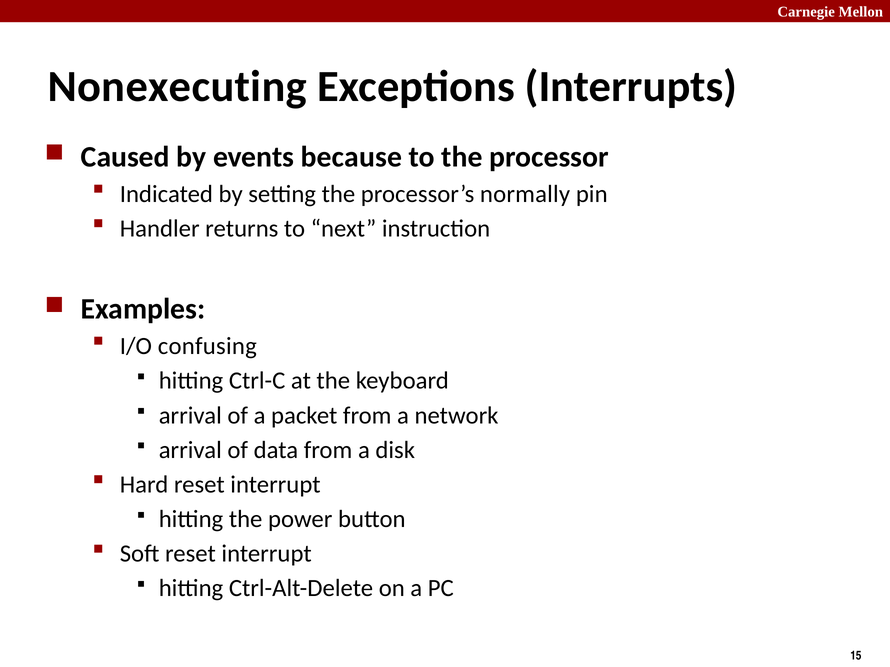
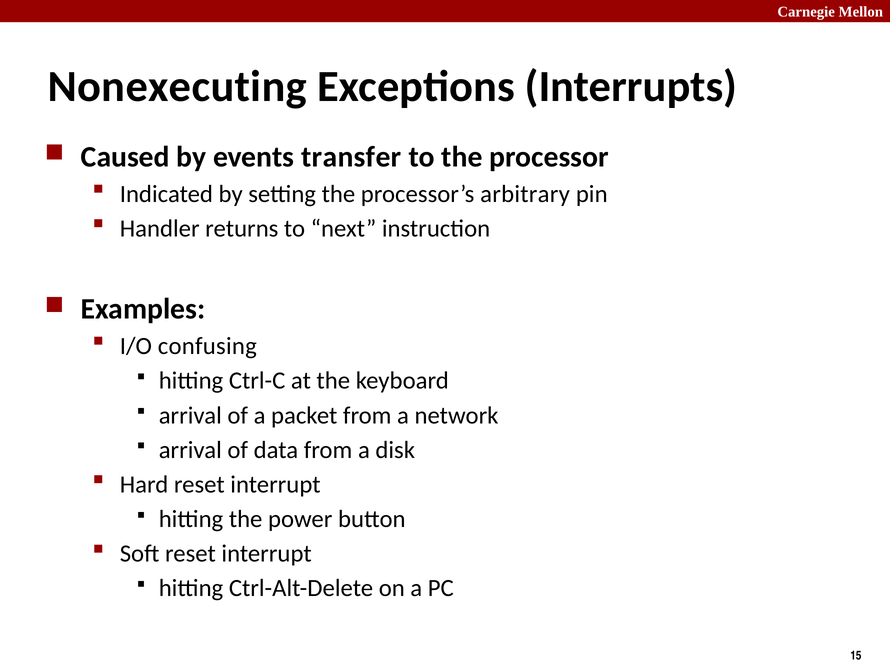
because: because -> transfer
normally: normally -> arbitrary
